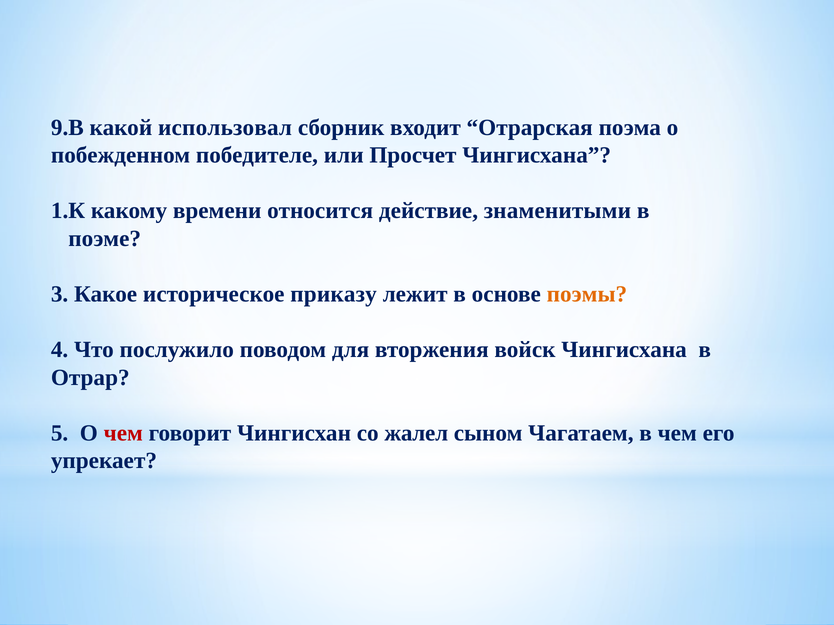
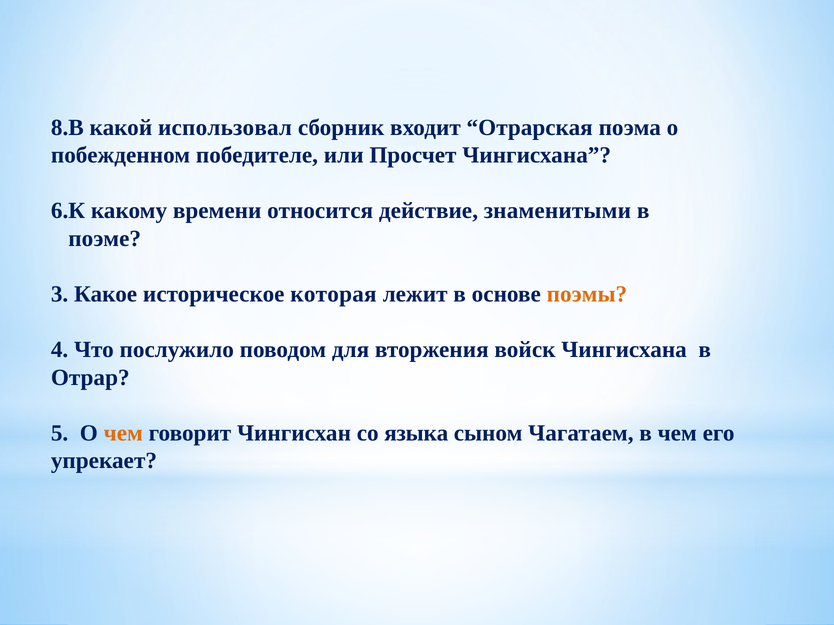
9.В: 9.В -> 8.В
1.К: 1.К -> 6.К
приказу: приказу -> которая
чем at (123, 433) colour: red -> orange
жалел: жалел -> языка
